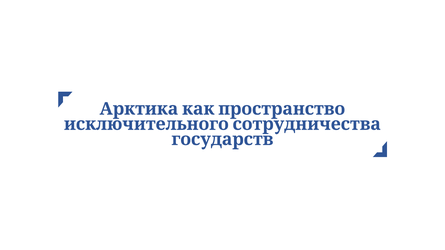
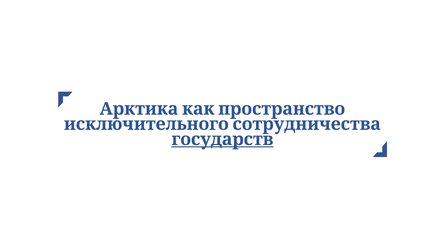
государств underline: none -> present
